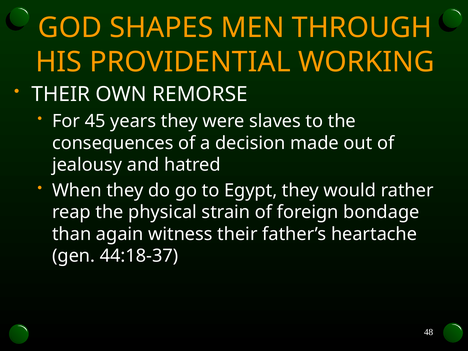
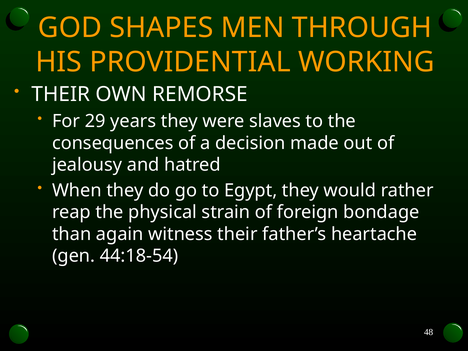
45: 45 -> 29
44:18-37: 44:18-37 -> 44:18-54
